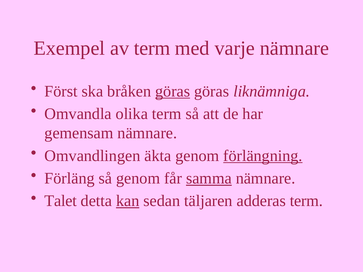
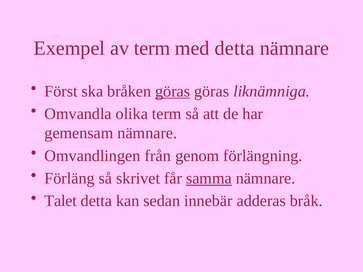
med varje: varje -> detta
äkta: äkta -> från
förlängning underline: present -> none
så genom: genom -> skrivet
kan underline: present -> none
täljaren: täljaren -> innebär
adderas term: term -> bråk
